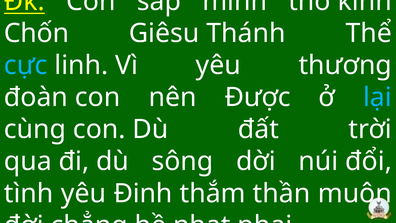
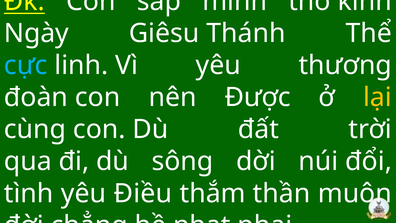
Chốn: Chốn -> Ngày
lại colour: light blue -> yellow
Đinh: Đinh -> Điều
